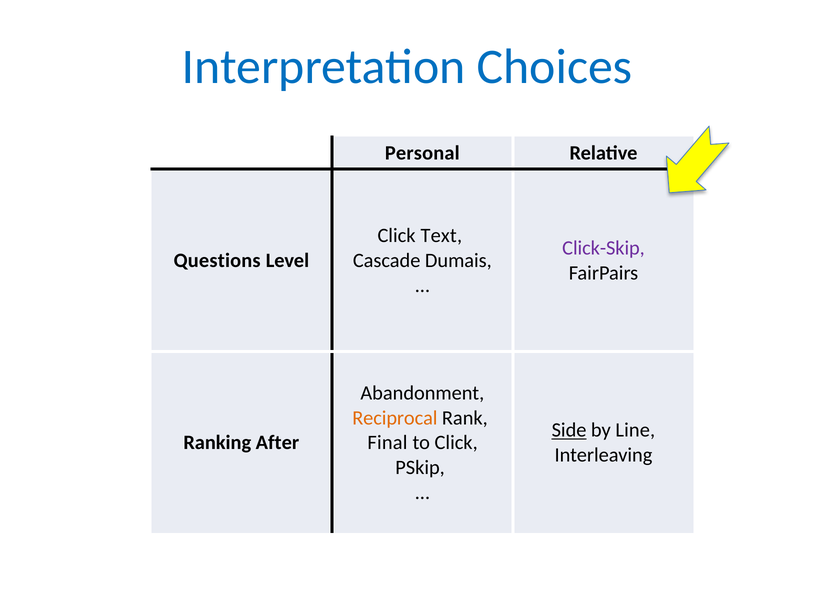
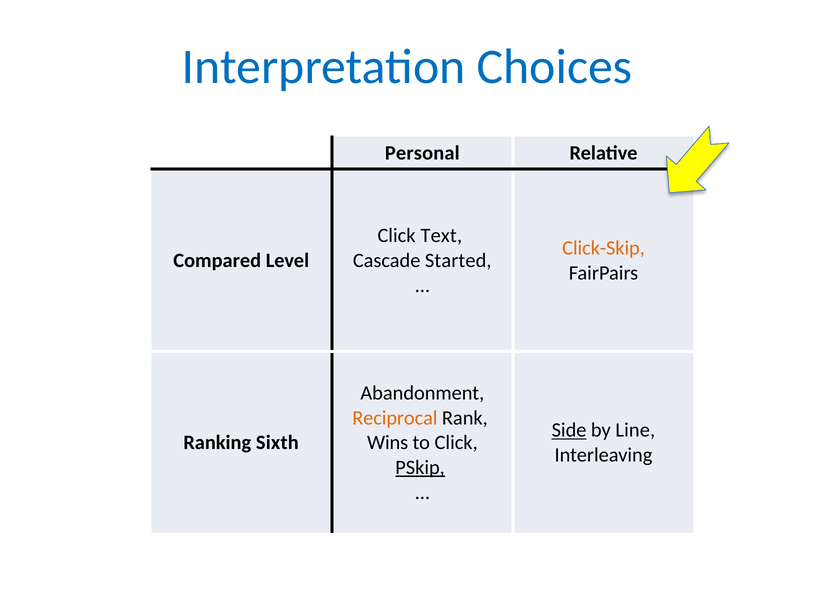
Click-Skip colour: purple -> orange
Questions: Questions -> Compared
Dumais: Dumais -> Started
After: After -> Sixth
Final: Final -> Wins
PSkip underline: none -> present
